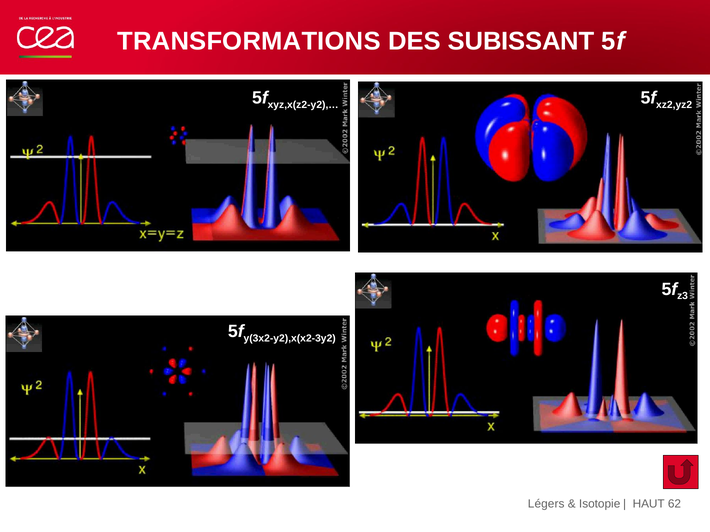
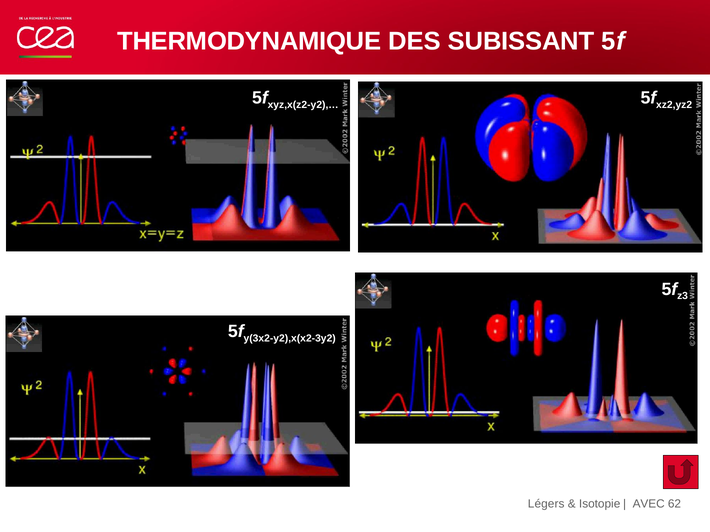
TRANSFORMATIONS: TRANSFORMATIONS -> THERMODYNAMIQUE
HAUT: HAUT -> AVEC
